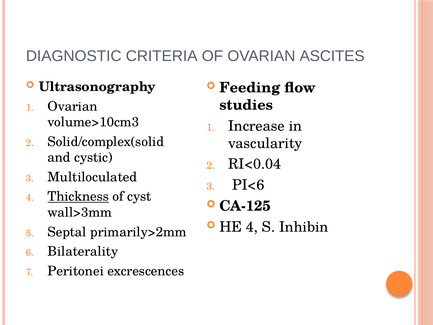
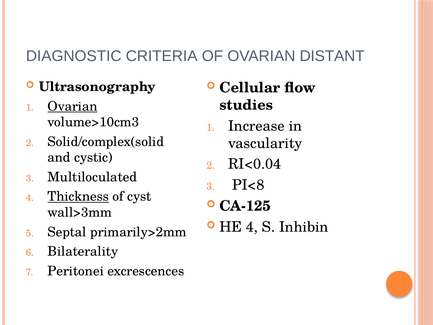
ASCITES: ASCITES -> DISTANT
Feeding: Feeding -> Cellular
Ovarian at (73, 106) underline: none -> present
PI<6: PI<6 -> PI<8
